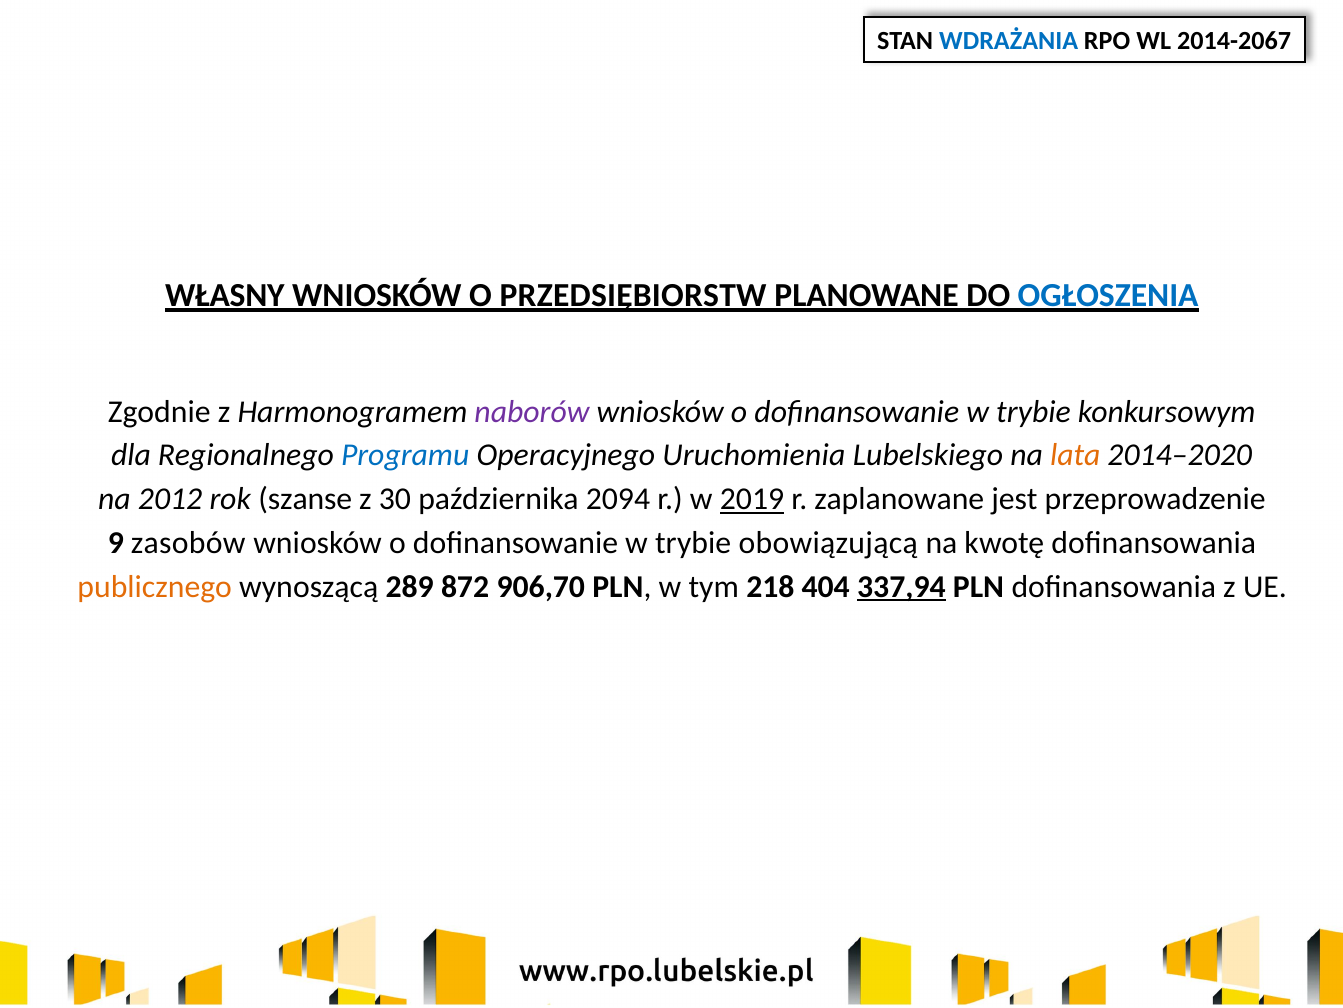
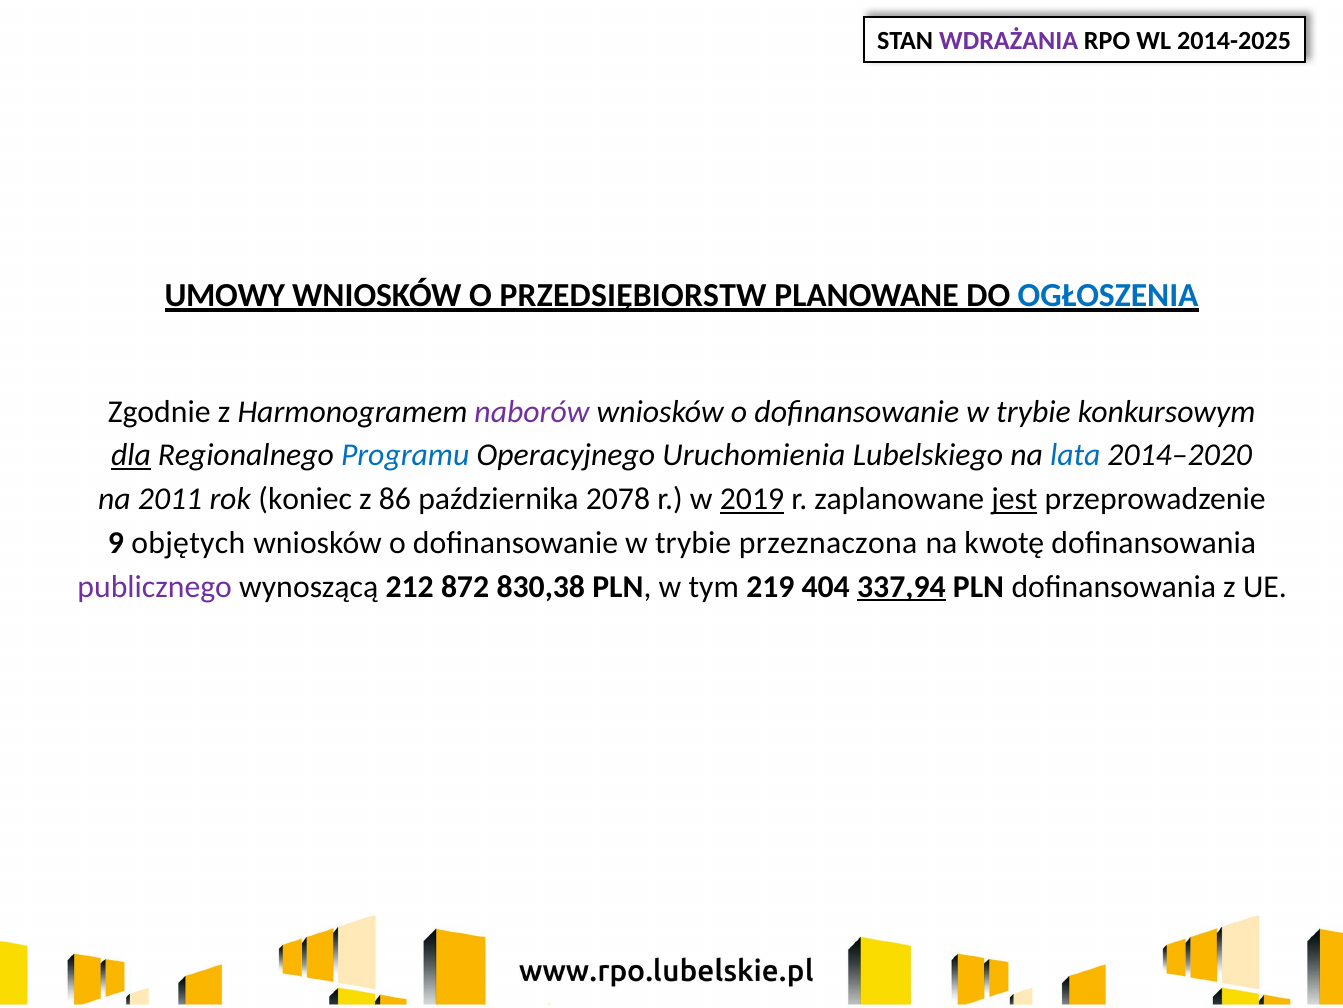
WDRAŻANIA colour: blue -> purple
2014-2067: 2014-2067 -> 2014-2025
WŁASNY: WŁASNY -> UMOWY
dla underline: none -> present
lata colour: orange -> blue
2012: 2012 -> 2011
szanse: szanse -> koniec
30: 30 -> 86
2094: 2094 -> 2078
jest underline: none -> present
zasobów: zasobów -> objętych
obowiązującą: obowiązującą -> przeznaczona
publicznego colour: orange -> purple
289: 289 -> 212
906,70: 906,70 -> 830,38
218: 218 -> 219
